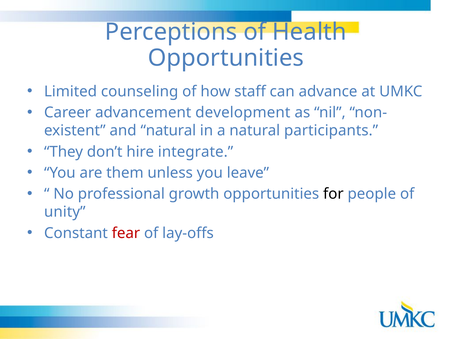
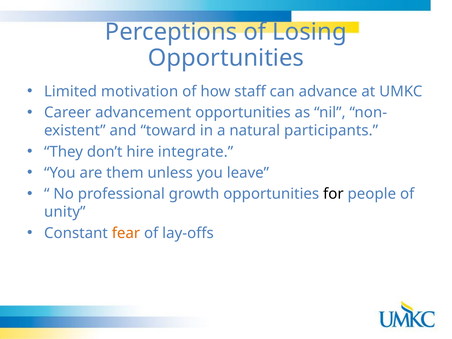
Health: Health -> Losing
counseling: counseling -> motivation
advancement development: development -> opportunities
and natural: natural -> toward
fear colour: red -> orange
